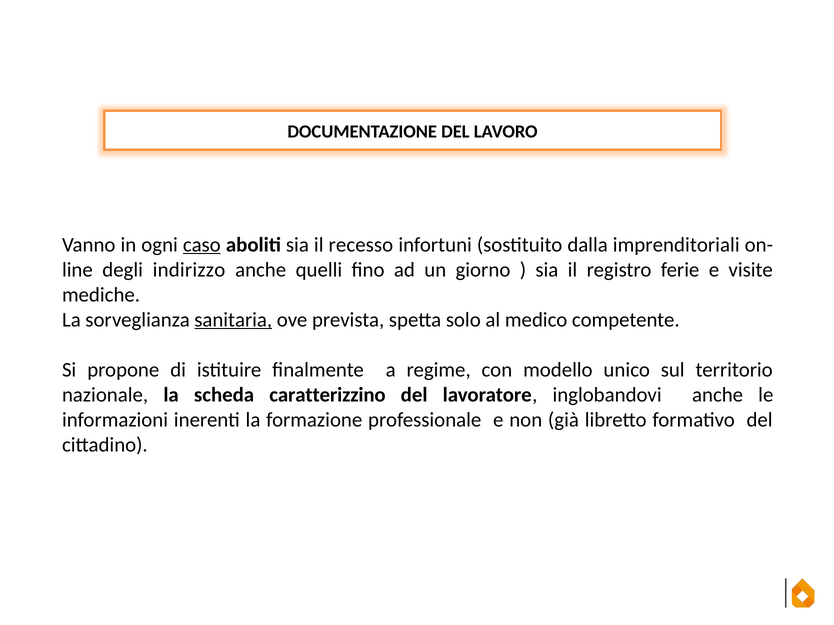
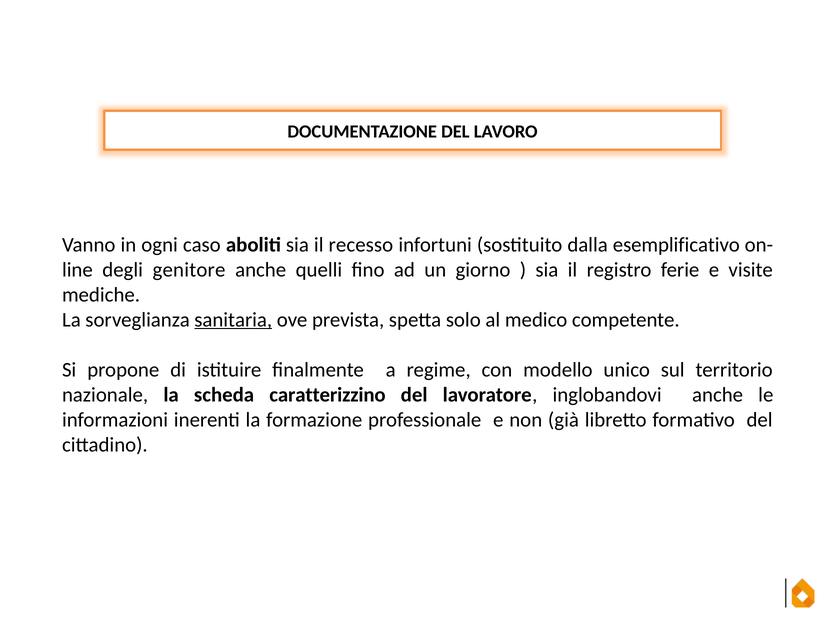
caso underline: present -> none
imprenditoriali: imprenditoriali -> esemplificativo
indirizzo: indirizzo -> genitore
